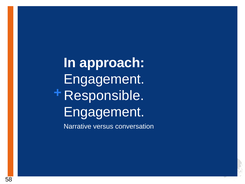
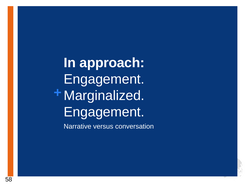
Responsible: Responsible -> Marginalized
